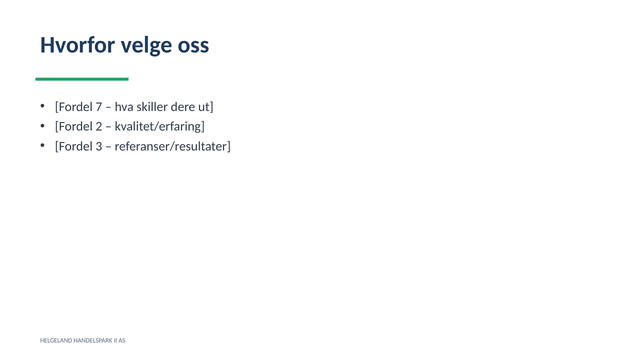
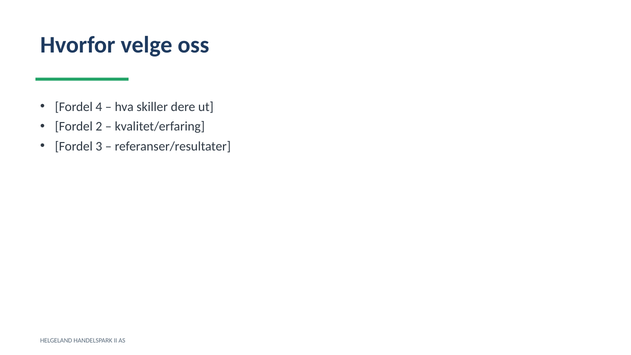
7: 7 -> 4
